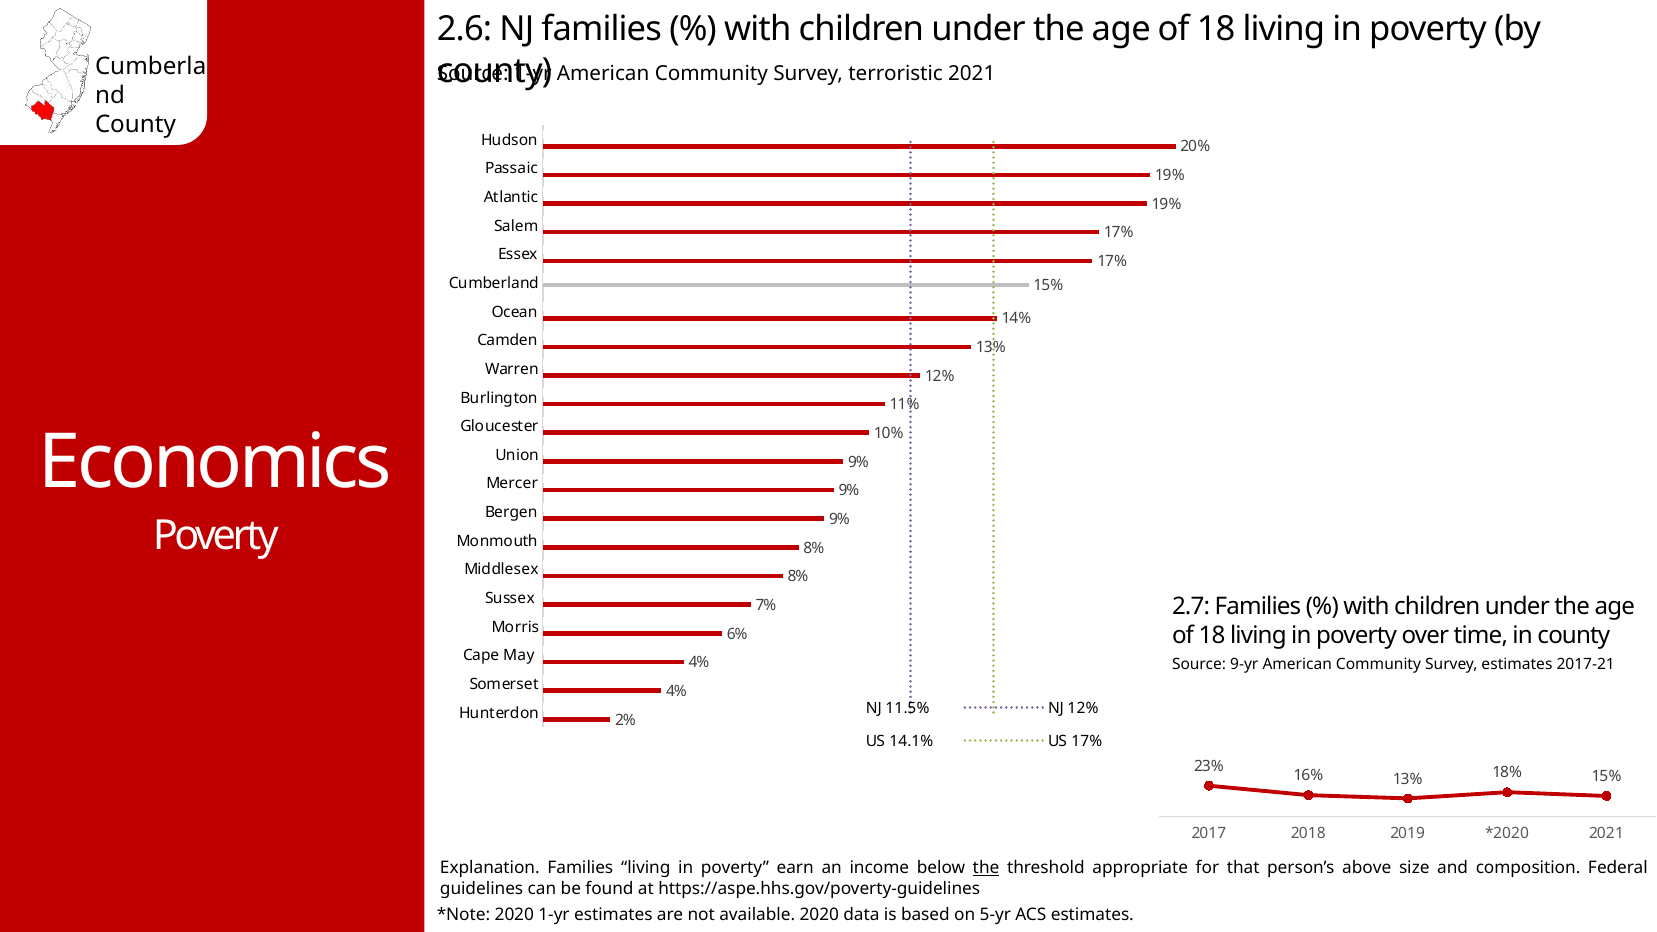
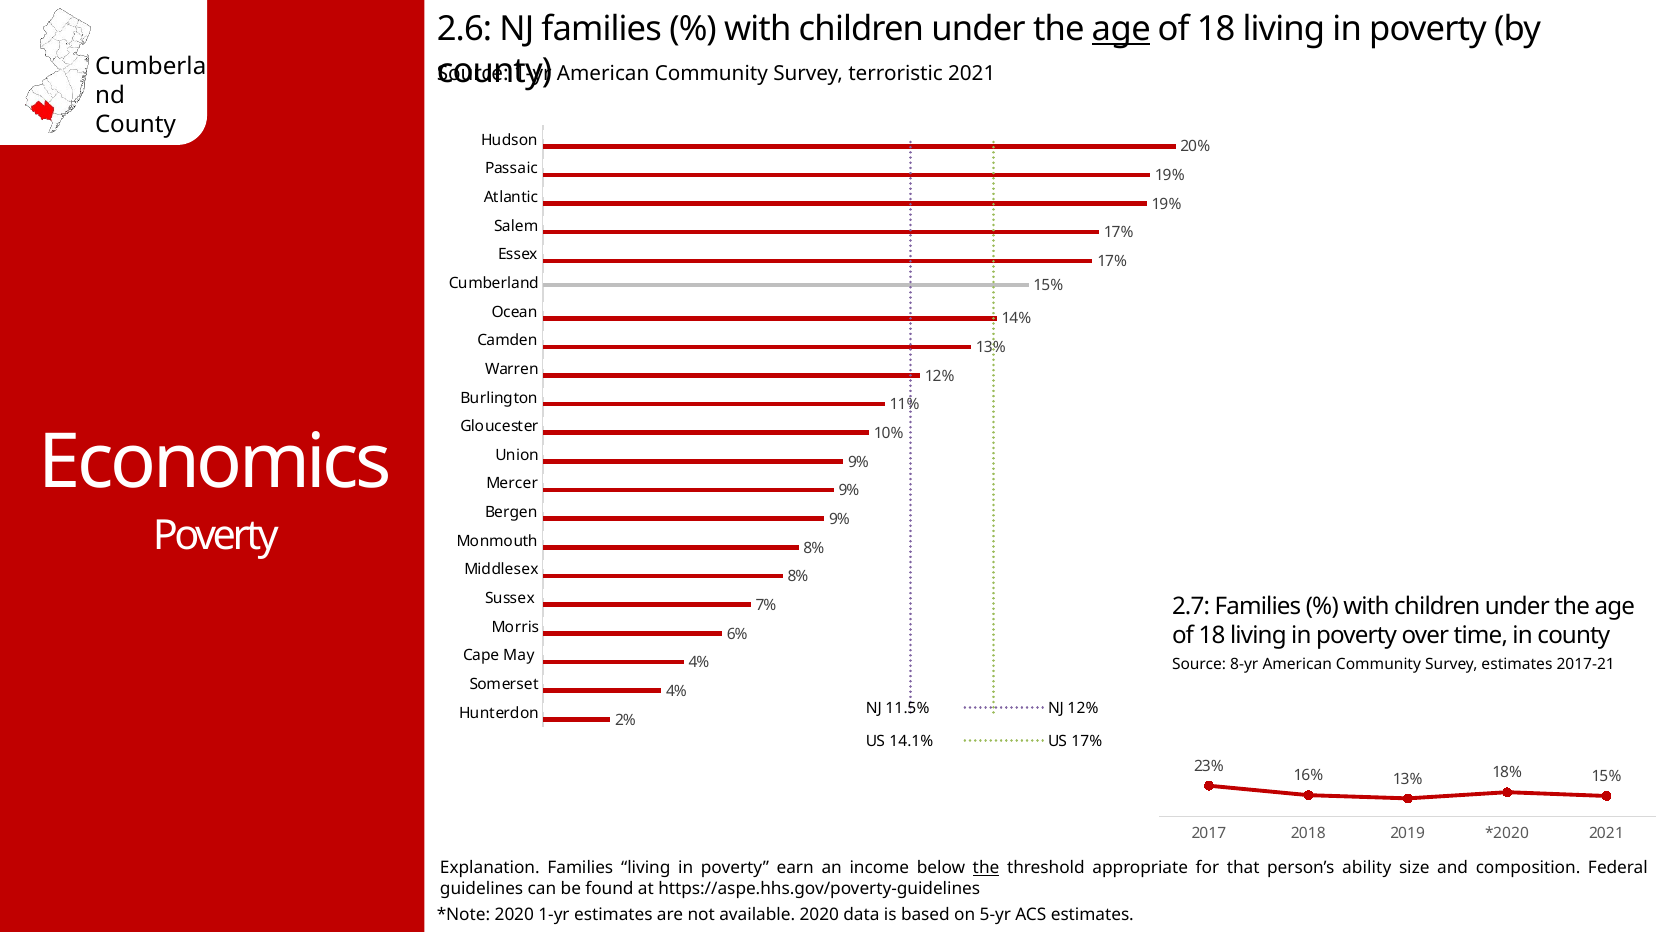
age at (1121, 29) underline: none -> present
9-yr: 9-yr -> 8-yr
above: above -> ability
